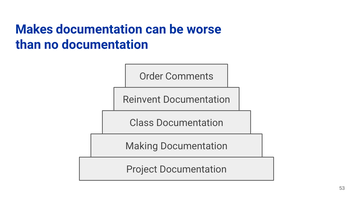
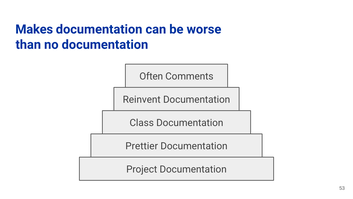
Order: Order -> Often
Making: Making -> Prettier
